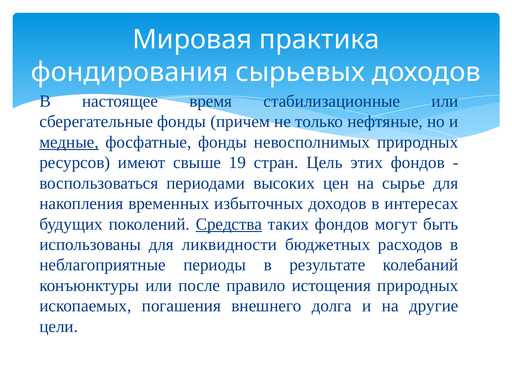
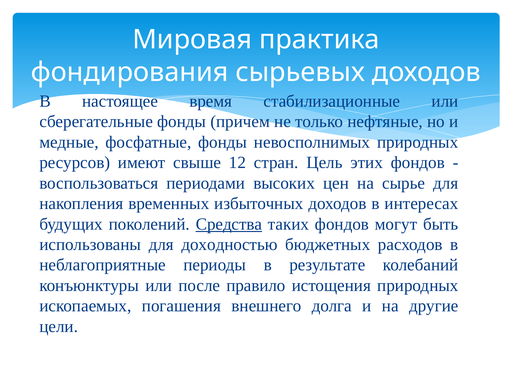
медные underline: present -> none
19: 19 -> 12
ликвидности: ликвидности -> доходностью
